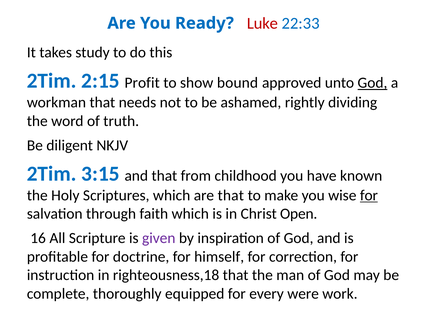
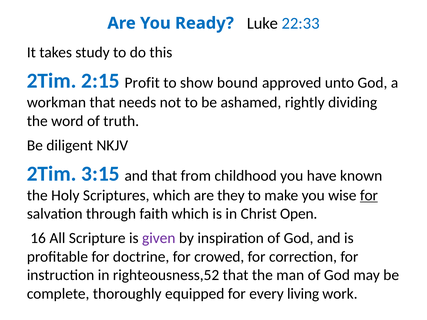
Luke colour: red -> black
God at (372, 83) underline: present -> none
are that: that -> they
himself: himself -> crowed
righteousness,18: righteousness,18 -> righteousness,52
were: were -> living
